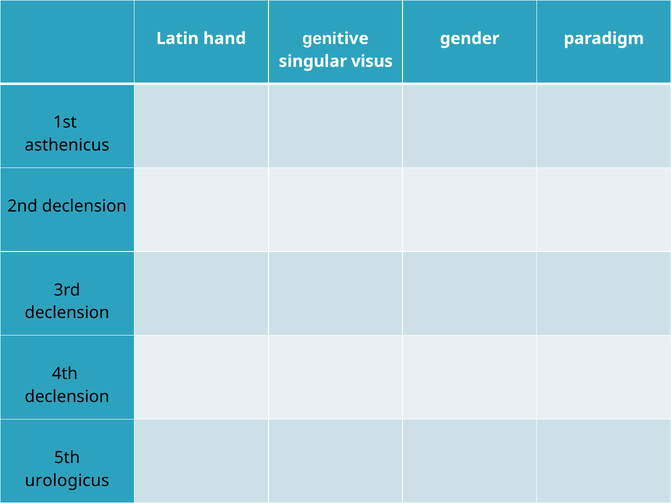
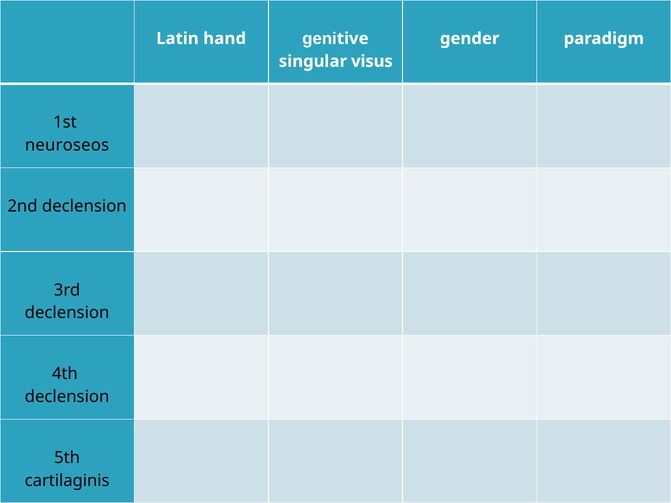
asthenicus: asthenicus -> neuroseos
urologicus: urologicus -> cartilaginis
